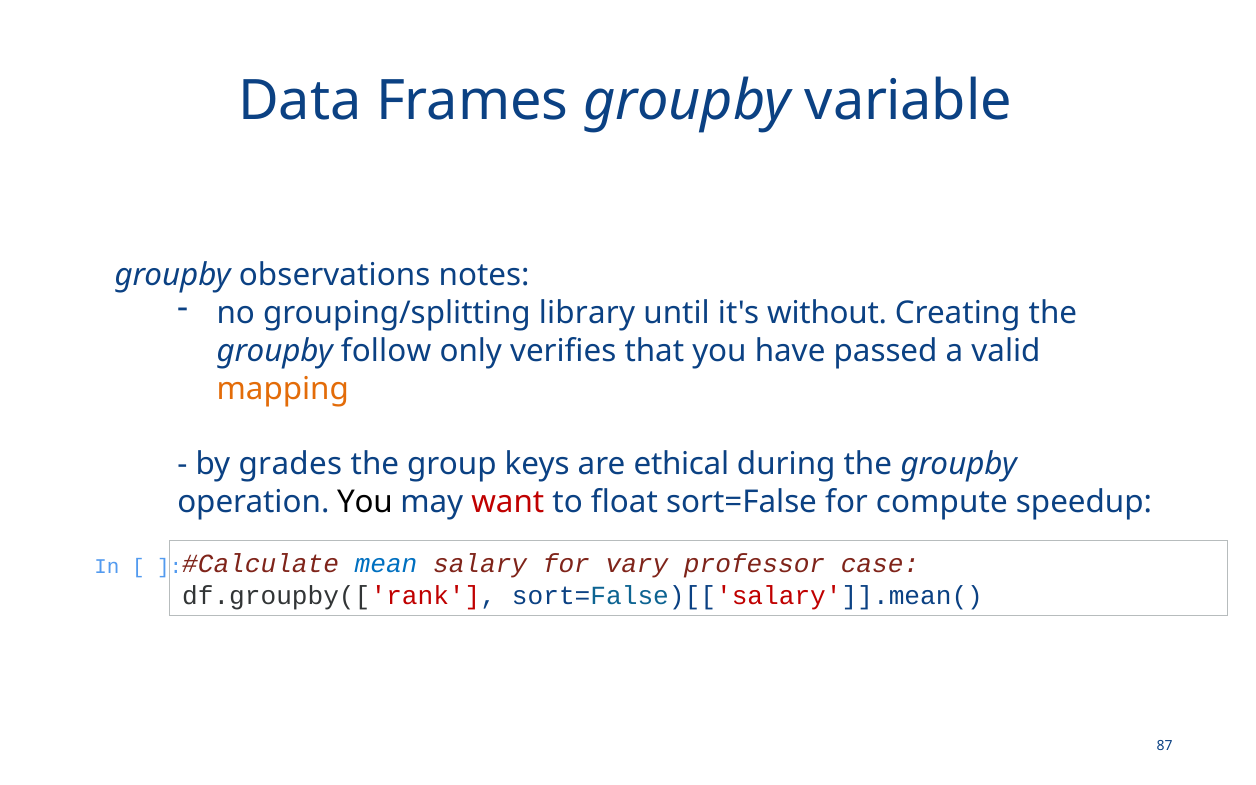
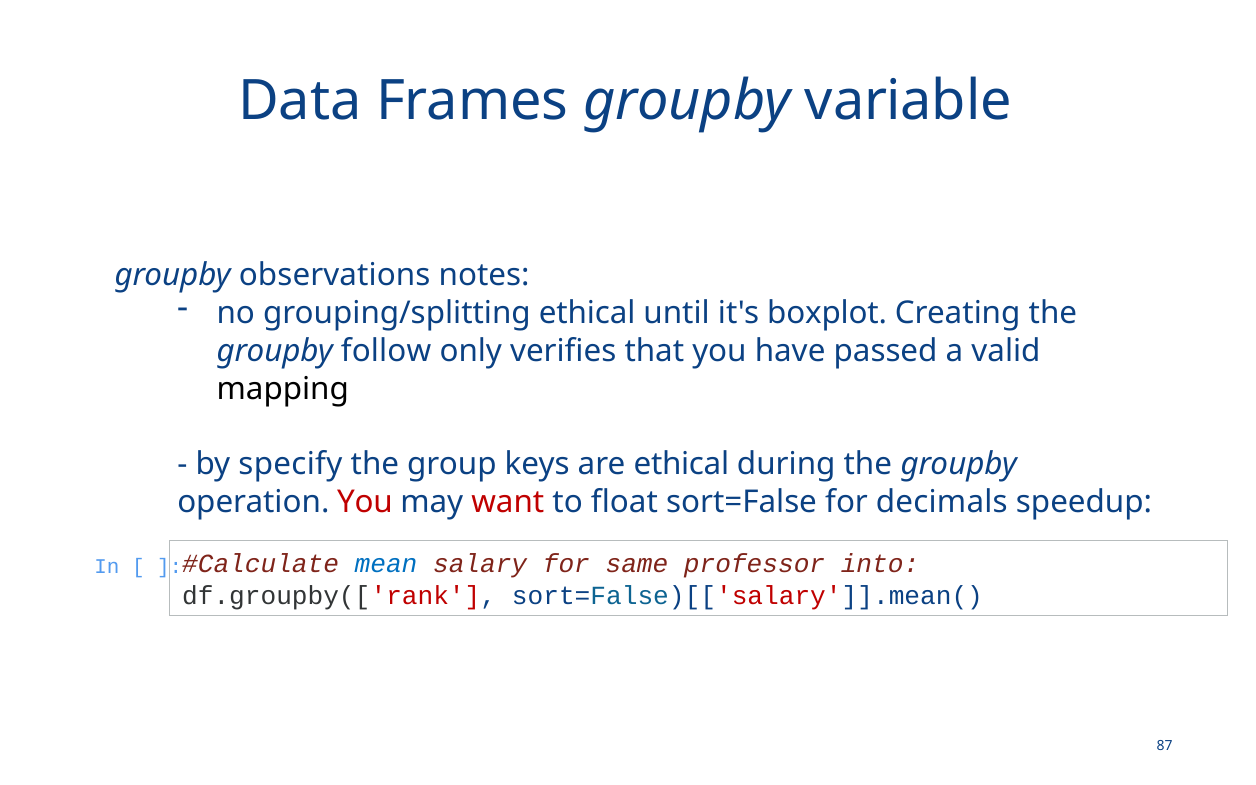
grouping/splitting library: library -> ethical
without: without -> boxplot
mapping colour: orange -> black
grades: grades -> specify
You at (365, 502) colour: black -> red
compute: compute -> decimals
vary: vary -> same
case: case -> into
